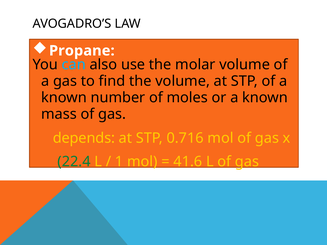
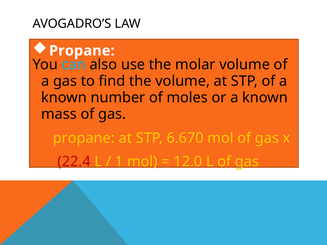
depends at (84, 138): depends -> propane
0.716: 0.716 -> 6.670
22.4 colour: green -> red
41.6: 41.6 -> 12.0
